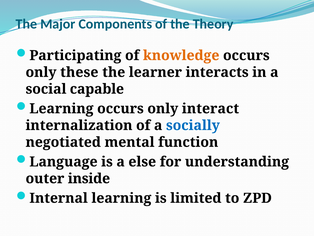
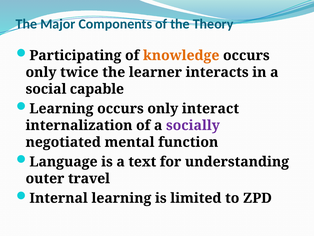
these: these -> twice
socially colour: blue -> purple
else: else -> text
inside: inside -> travel
